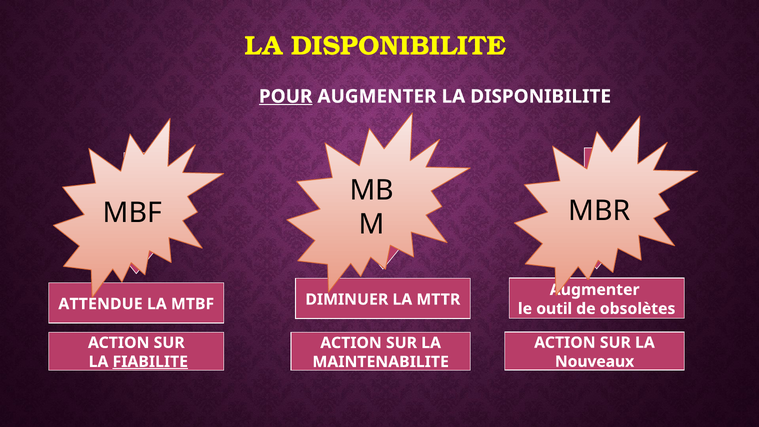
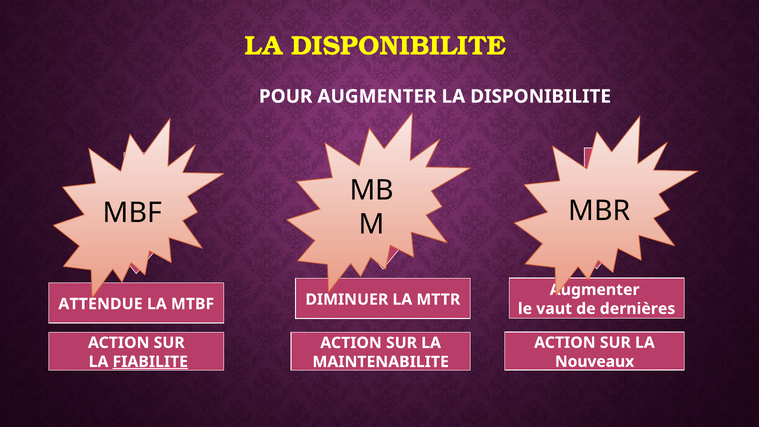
POUR underline: present -> none
outil: outil -> vaut
obsolètes: obsolètes -> dernières
